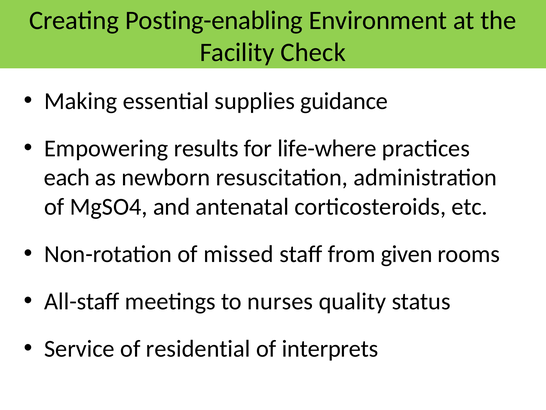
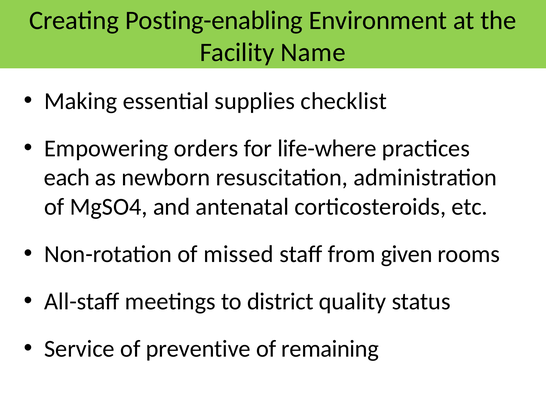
Check: Check -> Name
guidance: guidance -> checklist
results: results -> orders
nurses: nurses -> district
residential: residential -> preventive
interprets: interprets -> remaining
